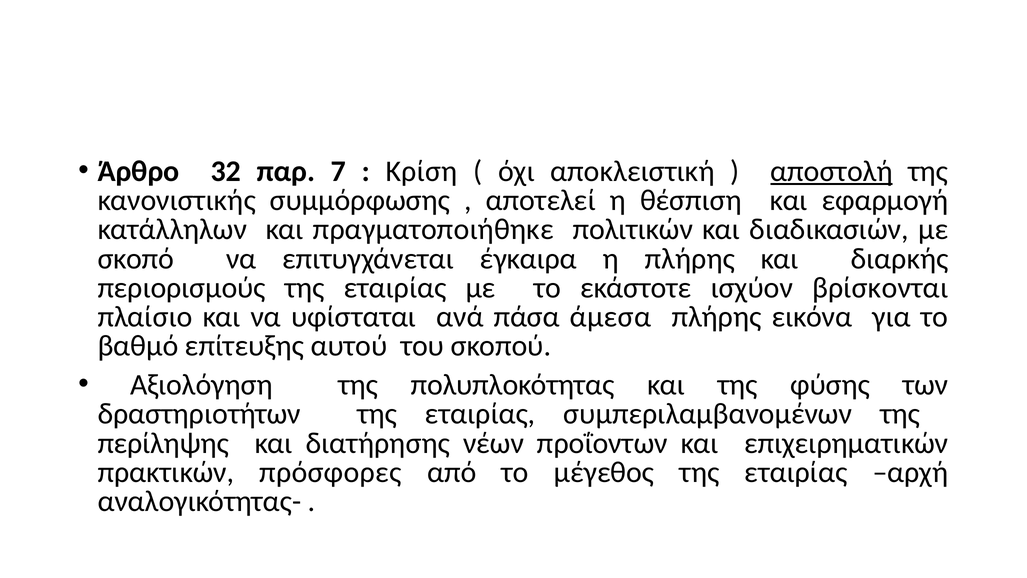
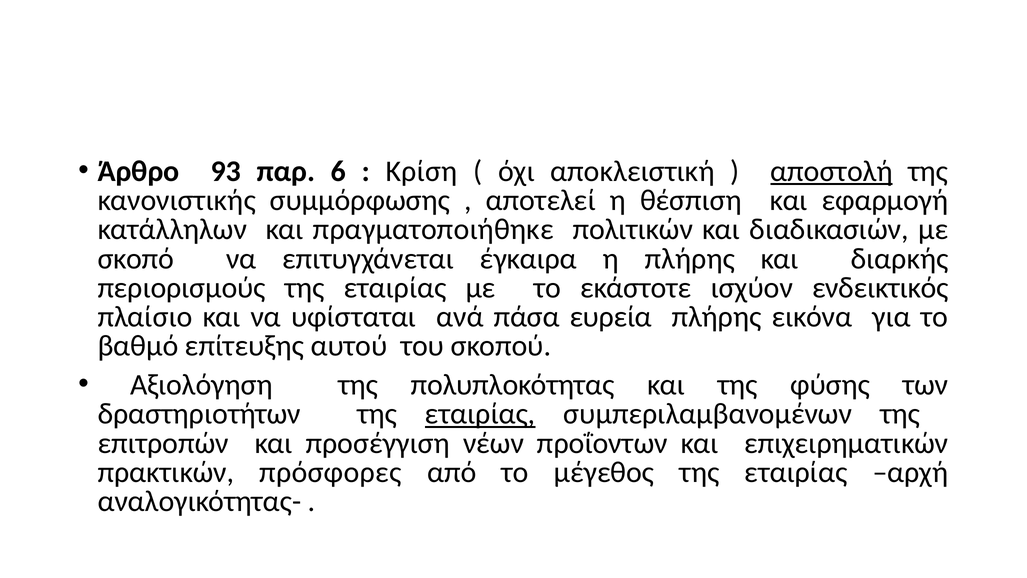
32: 32 -> 93
7: 7 -> 6
βρίσκονται: βρίσκονται -> ενδεικτικός
άμεσα: άμεσα -> ευρεία
εταιρίας at (480, 414) underline: none -> present
περίληψης: περίληψης -> επιτροπών
διατήρησης: διατήρησης -> προσέγγιση
